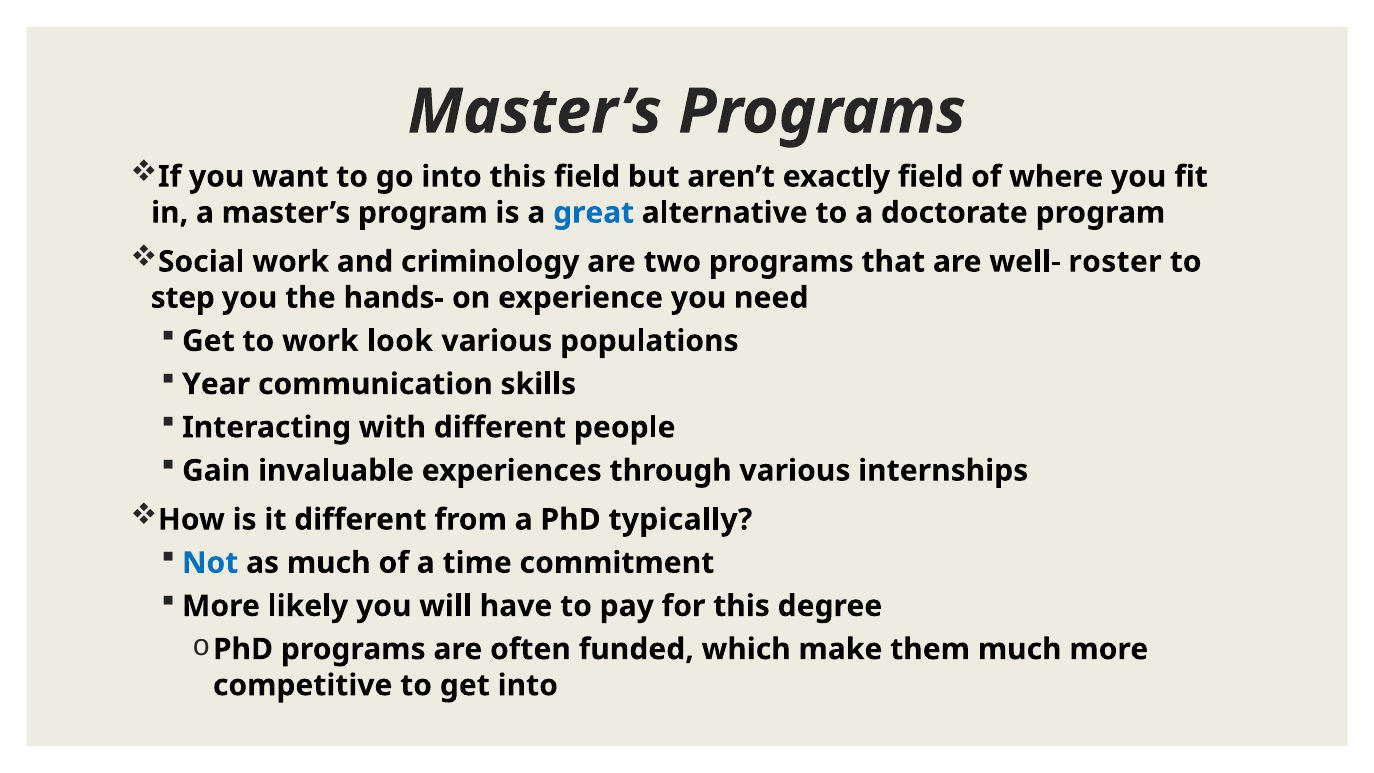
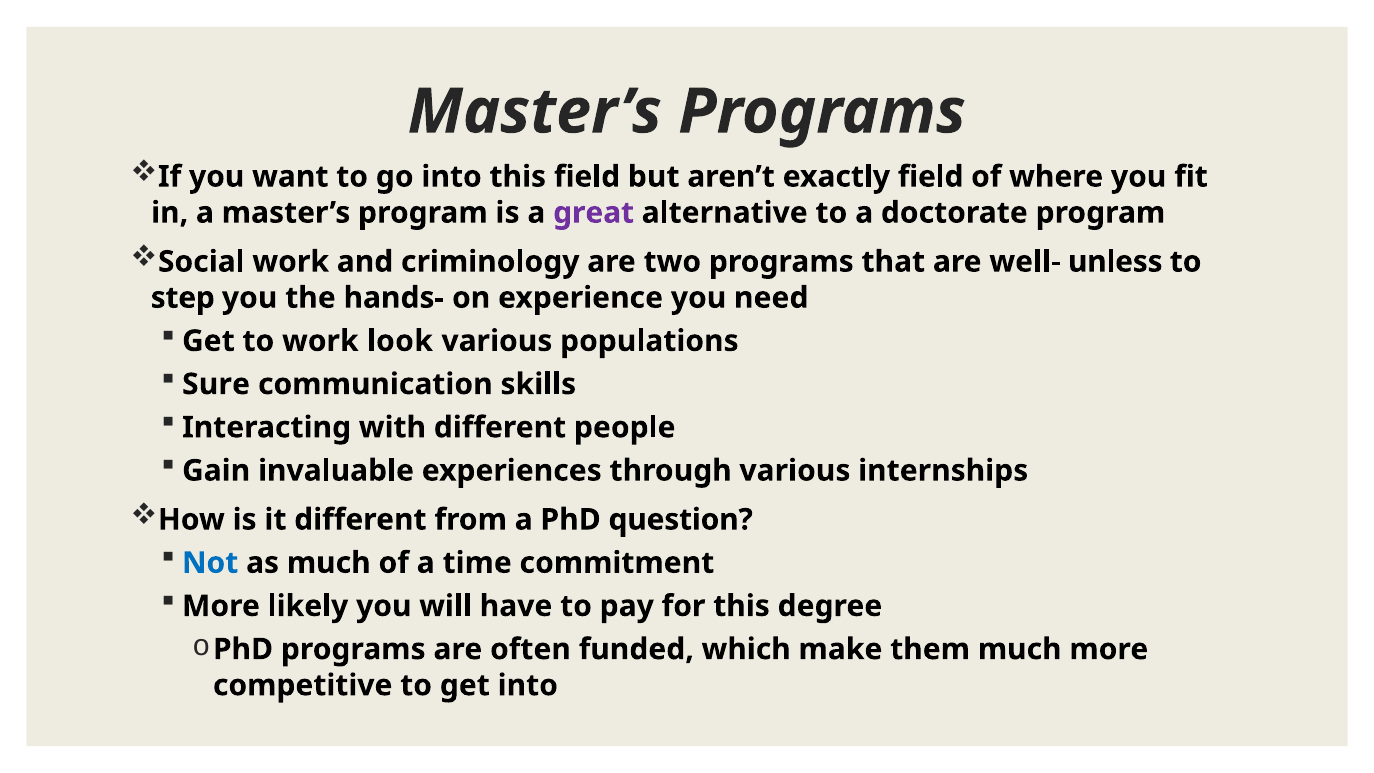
great colour: blue -> purple
roster: roster -> unless
Year: Year -> Sure
typically: typically -> question
